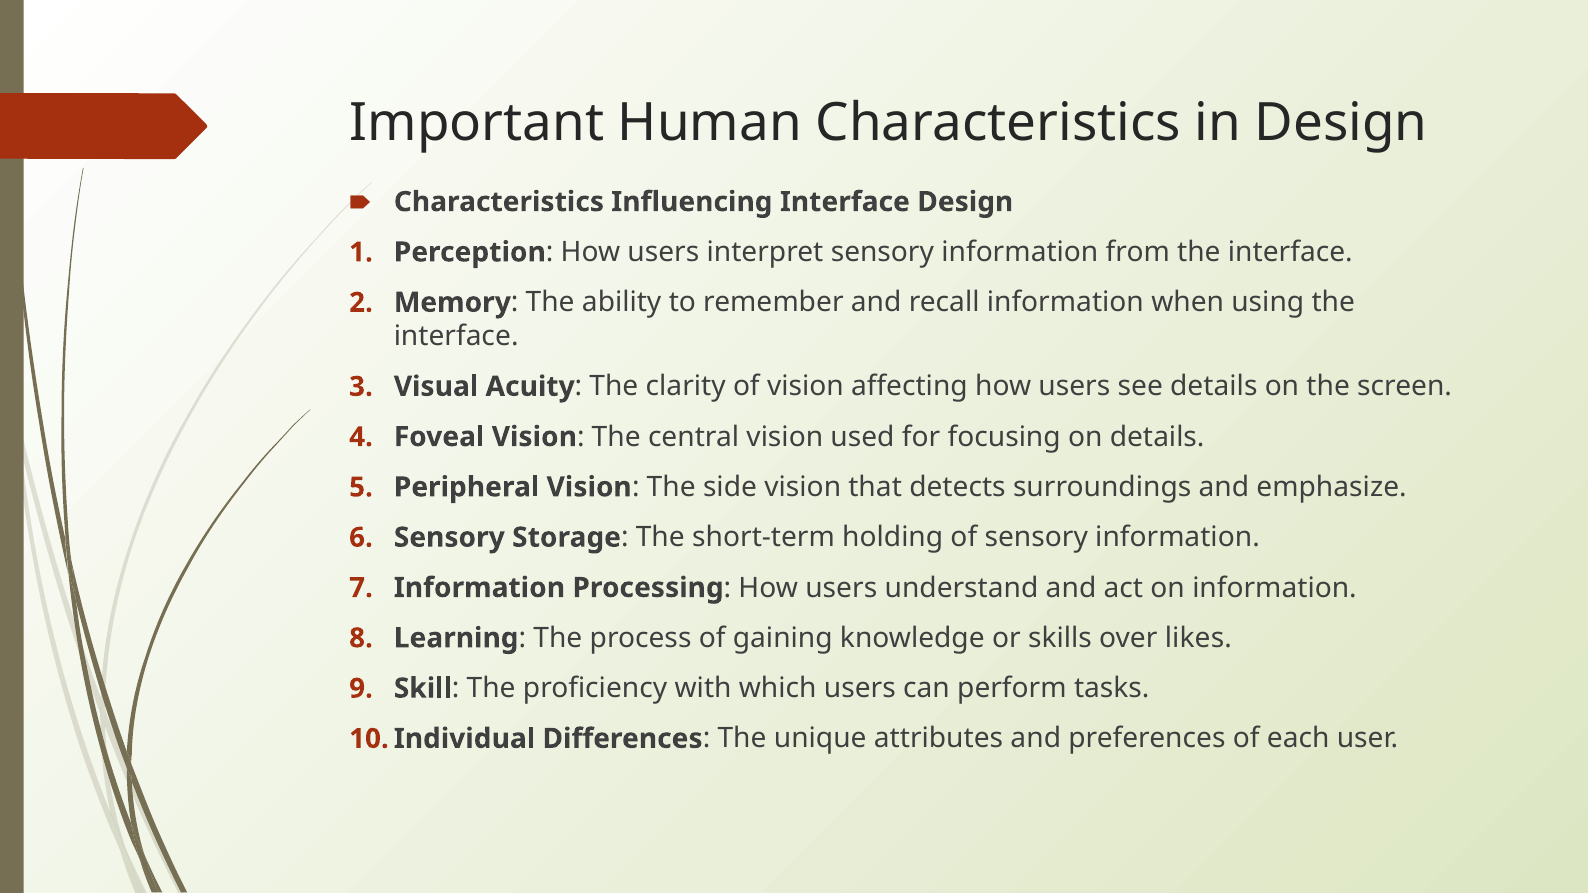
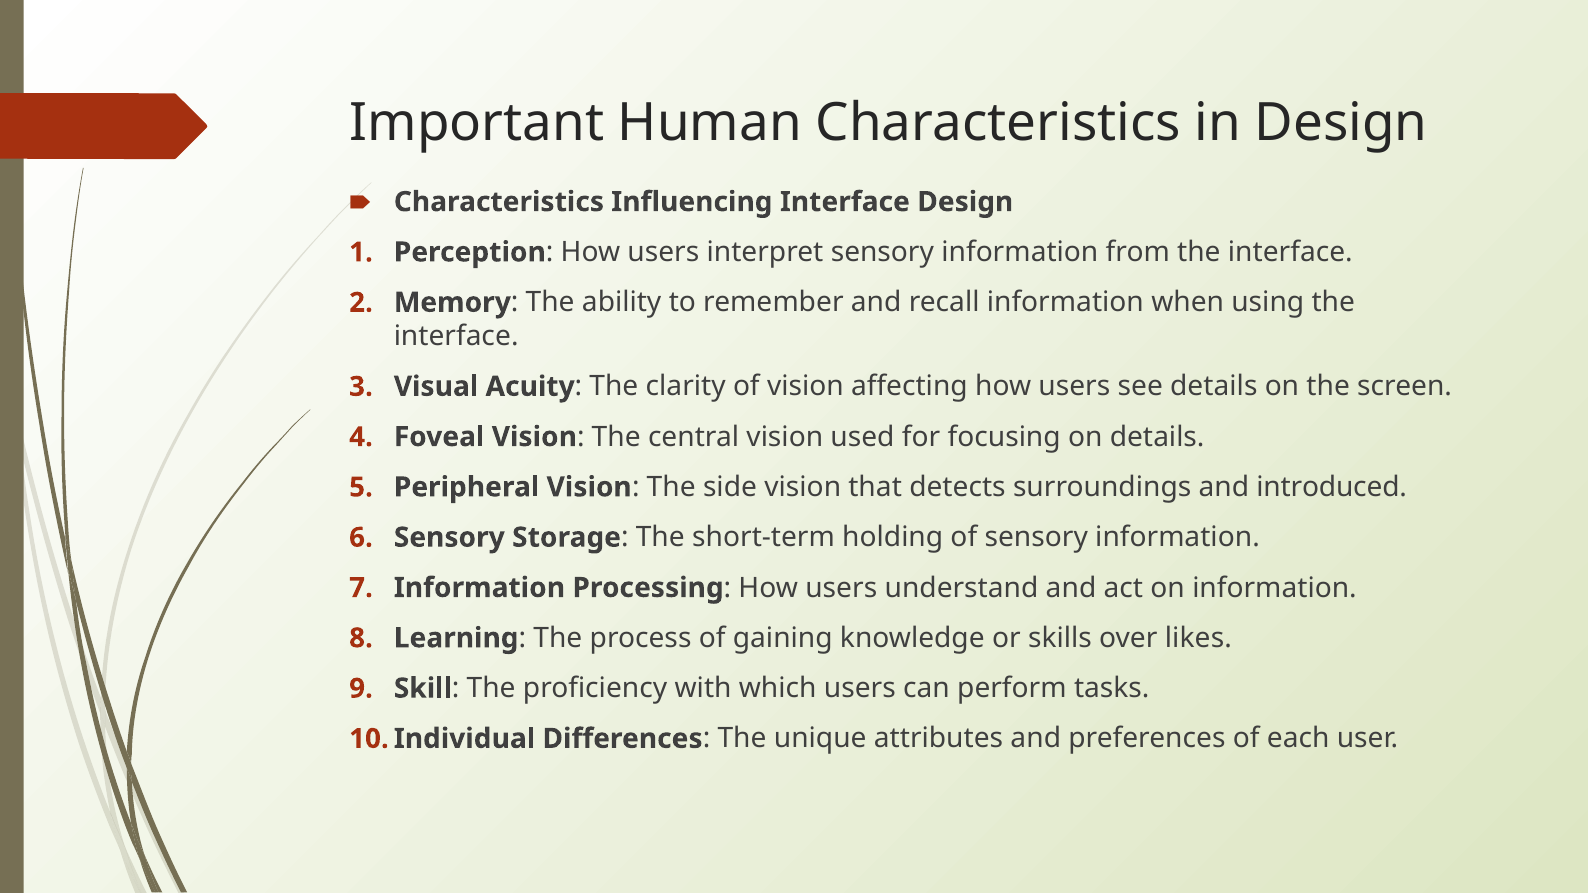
emphasize: emphasize -> introduced
